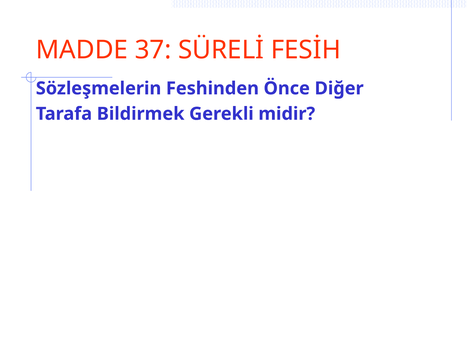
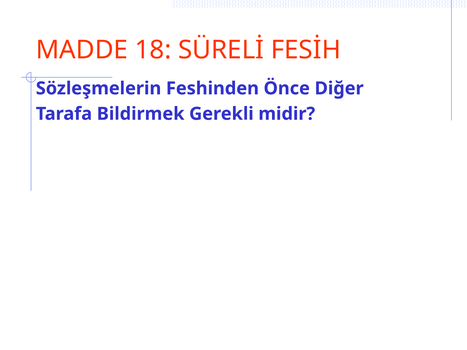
37: 37 -> 18
